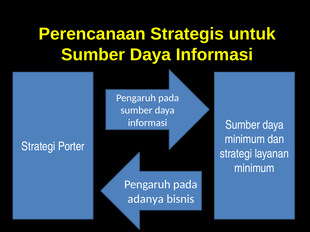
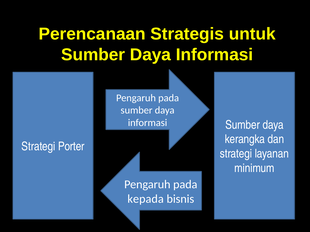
minimum at (245, 140): minimum -> kerangka
adanya: adanya -> kepada
